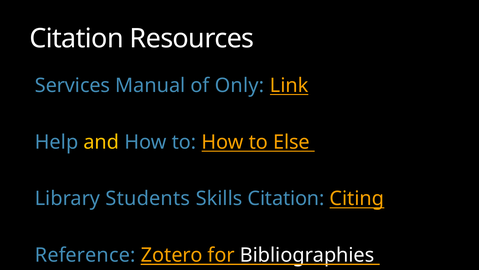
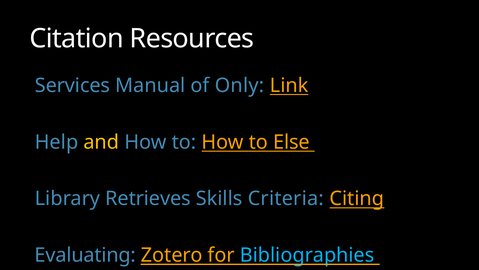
Students: Students -> Retrieves
Skills Citation: Citation -> Criteria
Reference: Reference -> Evaluating
Bibliographies colour: white -> light blue
